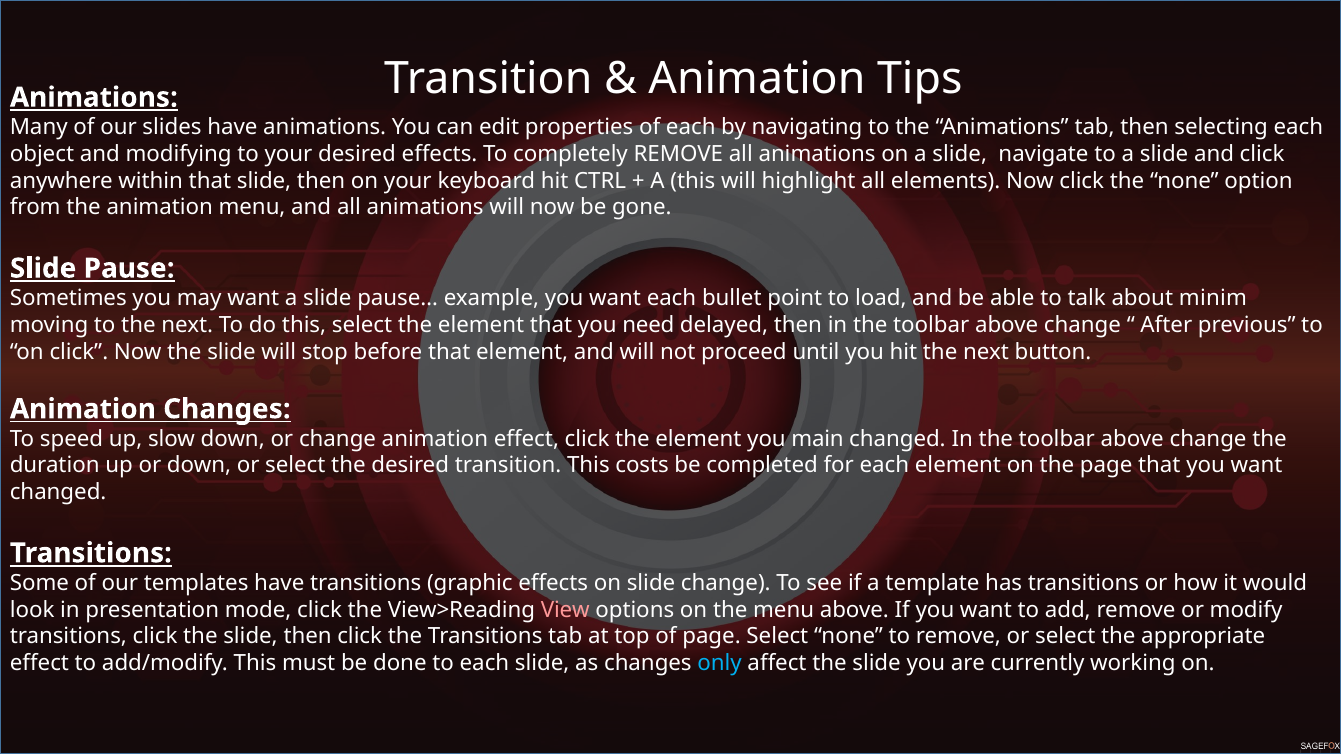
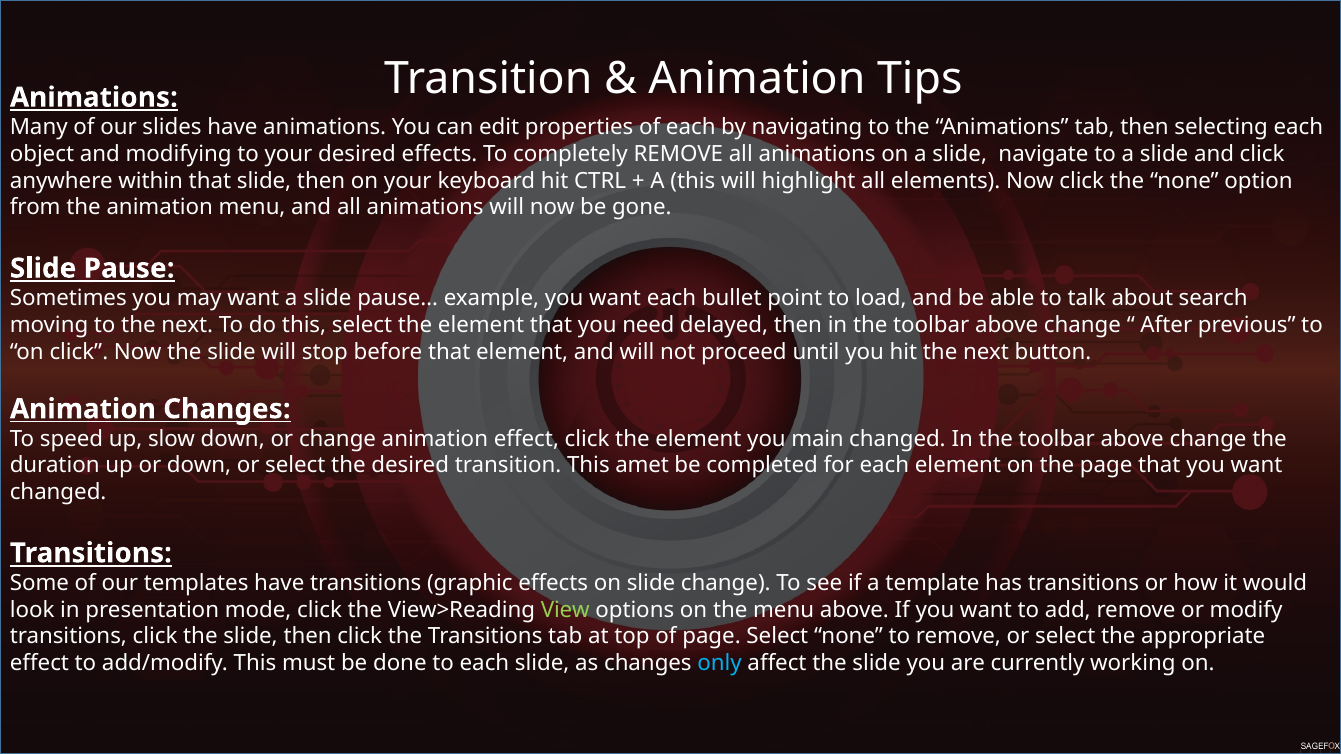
minim: minim -> search
costs: costs -> amet
View colour: pink -> light green
